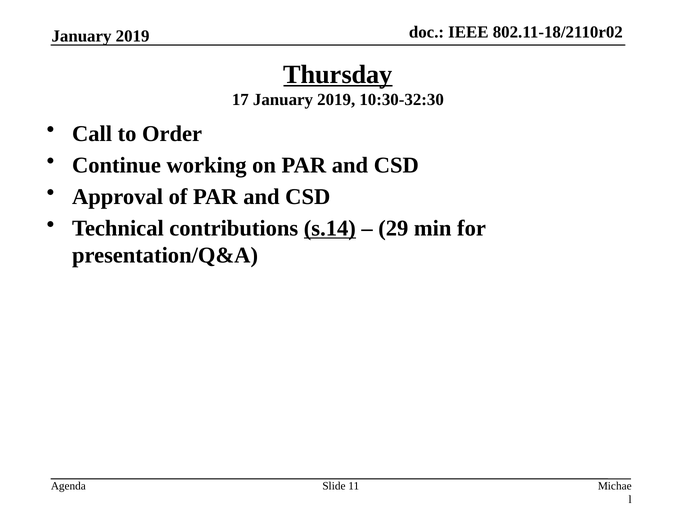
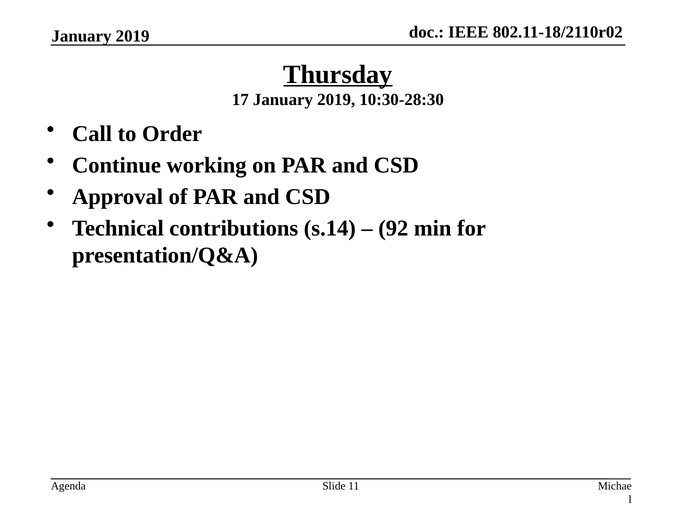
10:30-32:30: 10:30-32:30 -> 10:30-28:30
s.14 underline: present -> none
29: 29 -> 92
